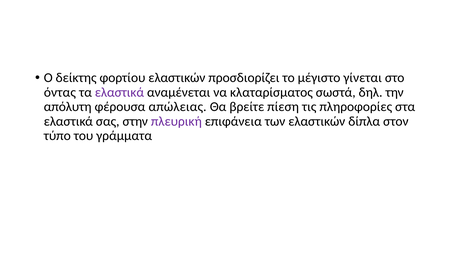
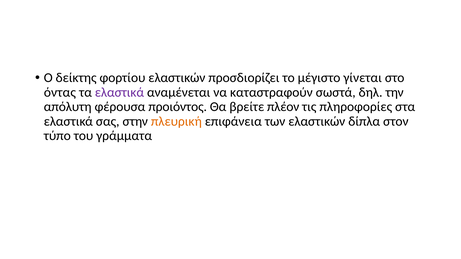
κλαταρίσματος: κλαταρίσματος -> καταστραφούν
απώλειας: απώλειας -> προιόντος
πίεση: πίεση -> πλέον
πλευρική colour: purple -> orange
